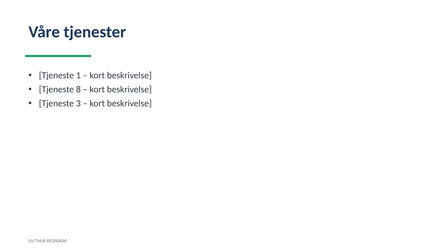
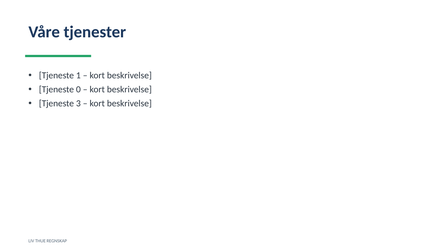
8: 8 -> 0
